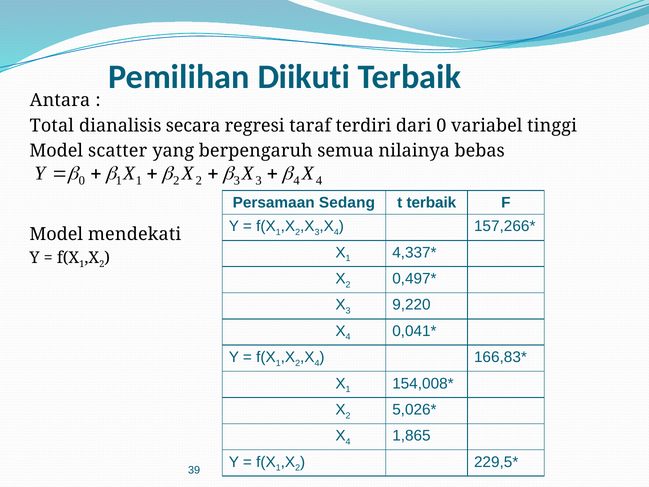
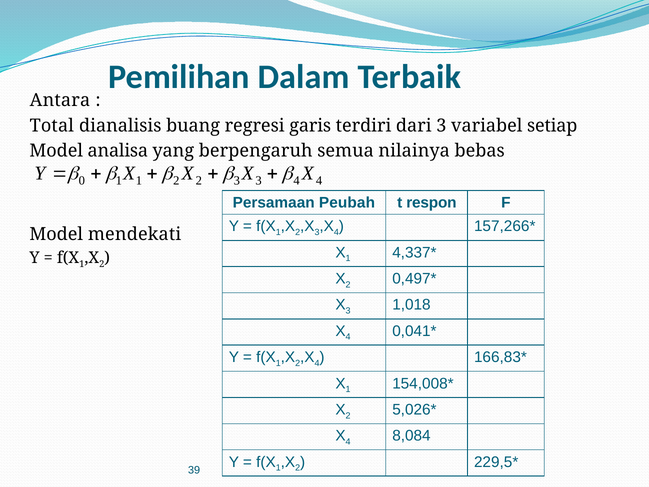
Diikuti: Diikuti -> Dalam
secara: secara -> buang
taraf: taraf -> garis
dari 0: 0 -> 3
tinggi: tinggi -> setiap
scatter: scatter -> analisa
Sedang: Sedang -> Peubah
t terbaik: terbaik -> respon
9,220: 9,220 -> 1,018
1,865: 1,865 -> 8,084
